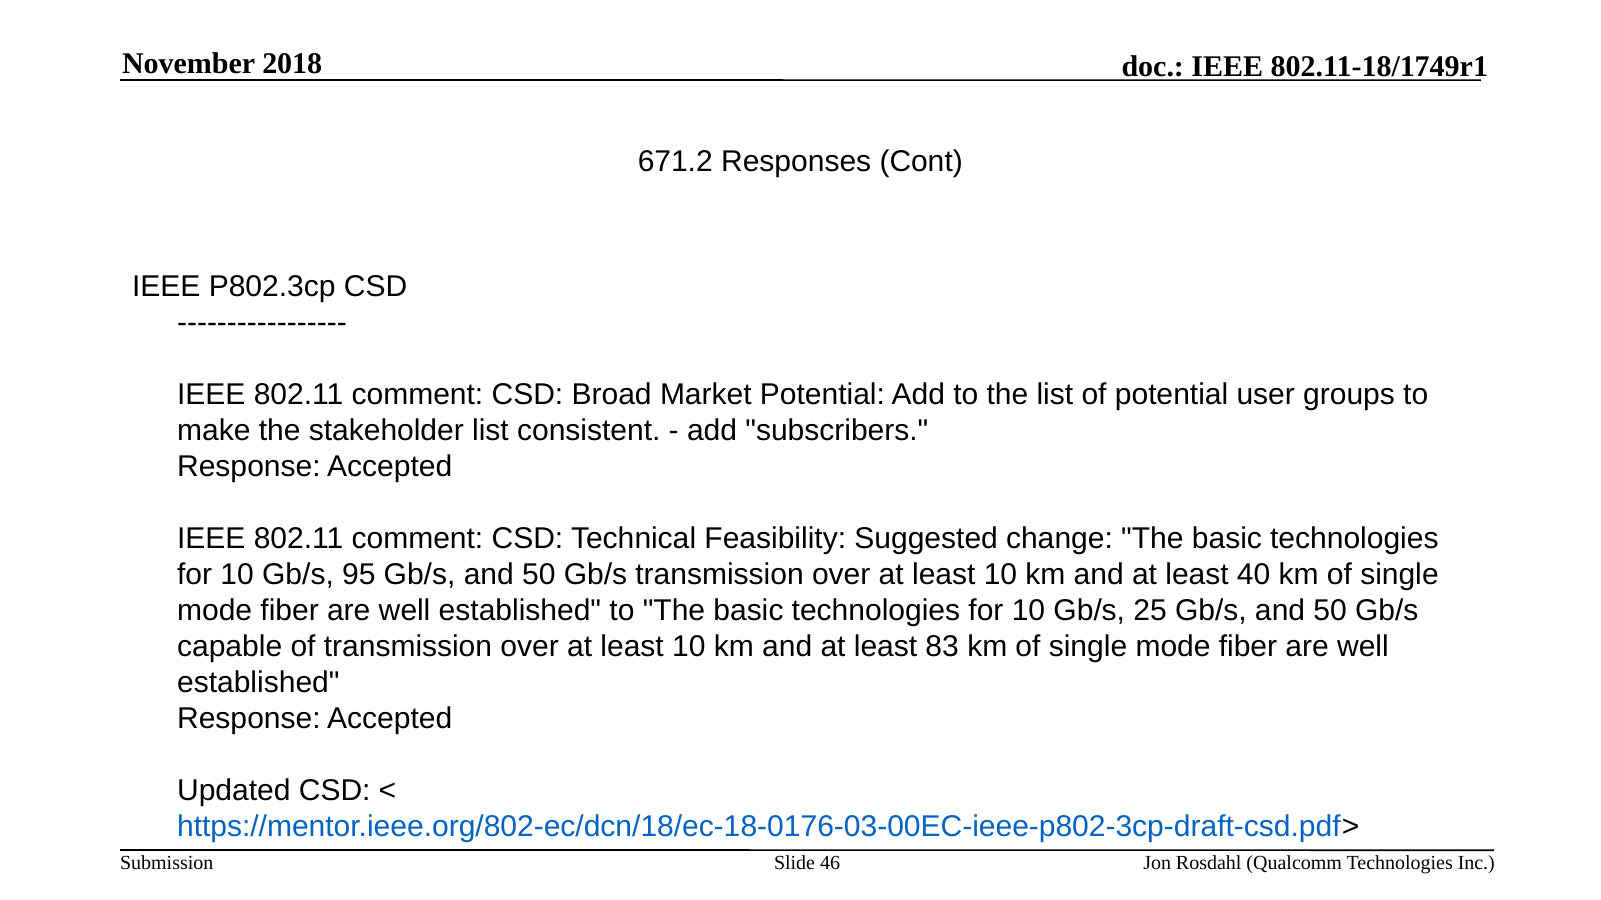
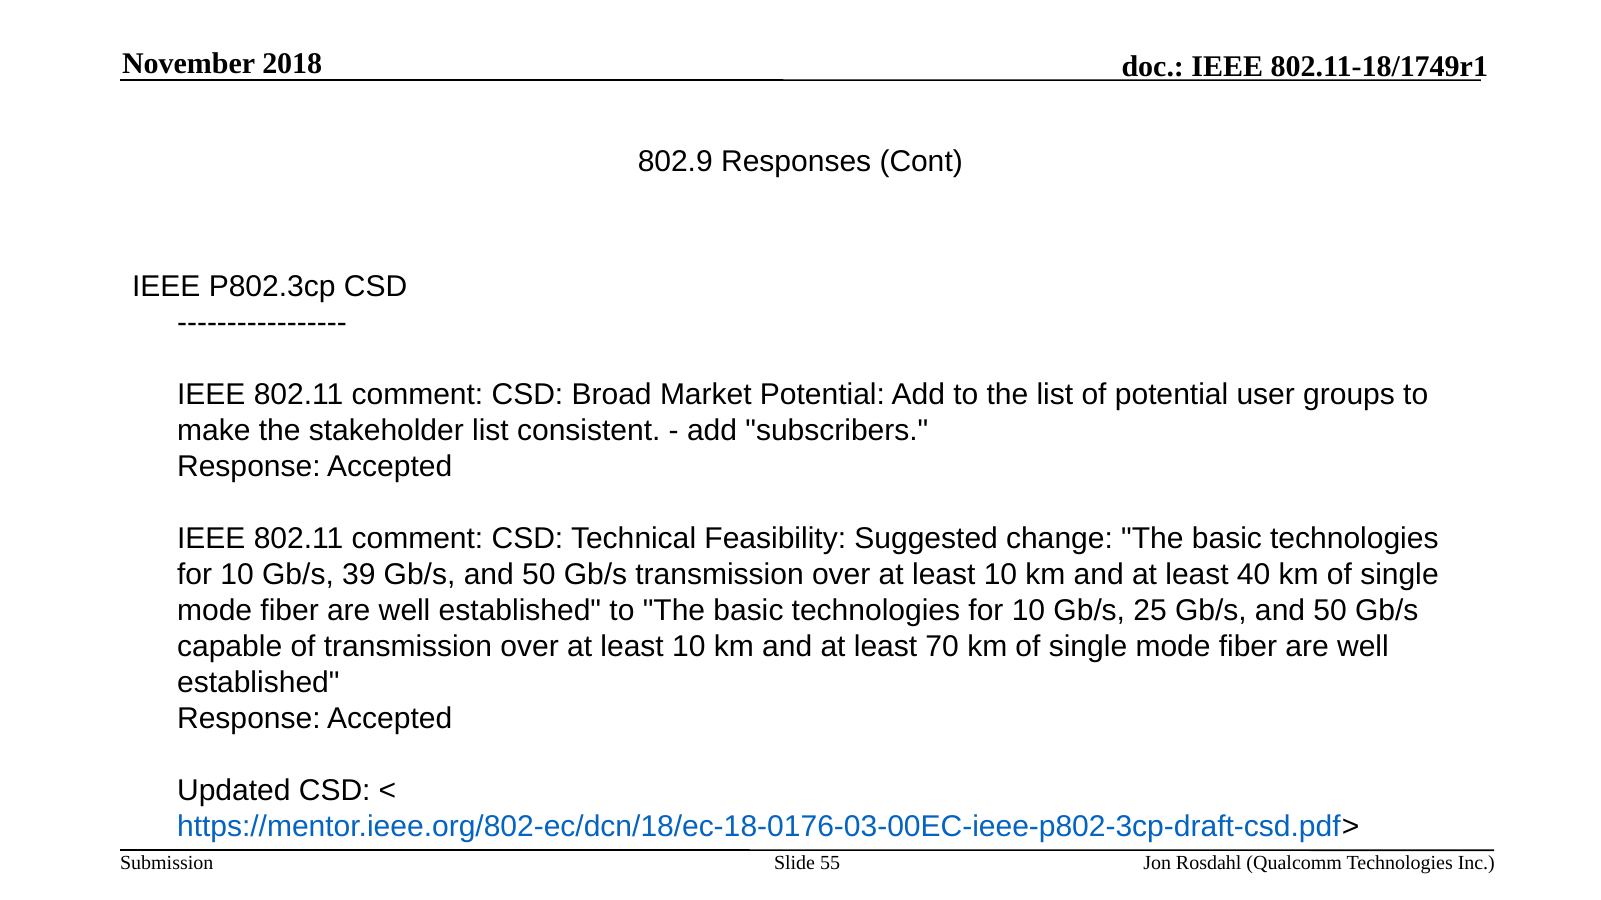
671.2: 671.2 -> 802.9
95: 95 -> 39
83: 83 -> 70
46: 46 -> 55
